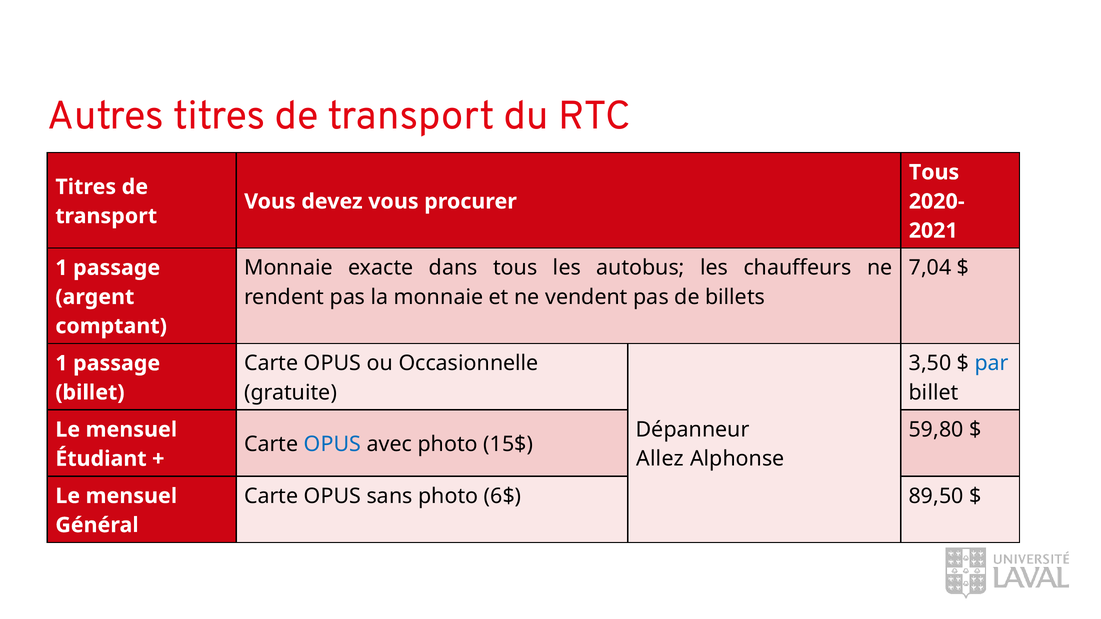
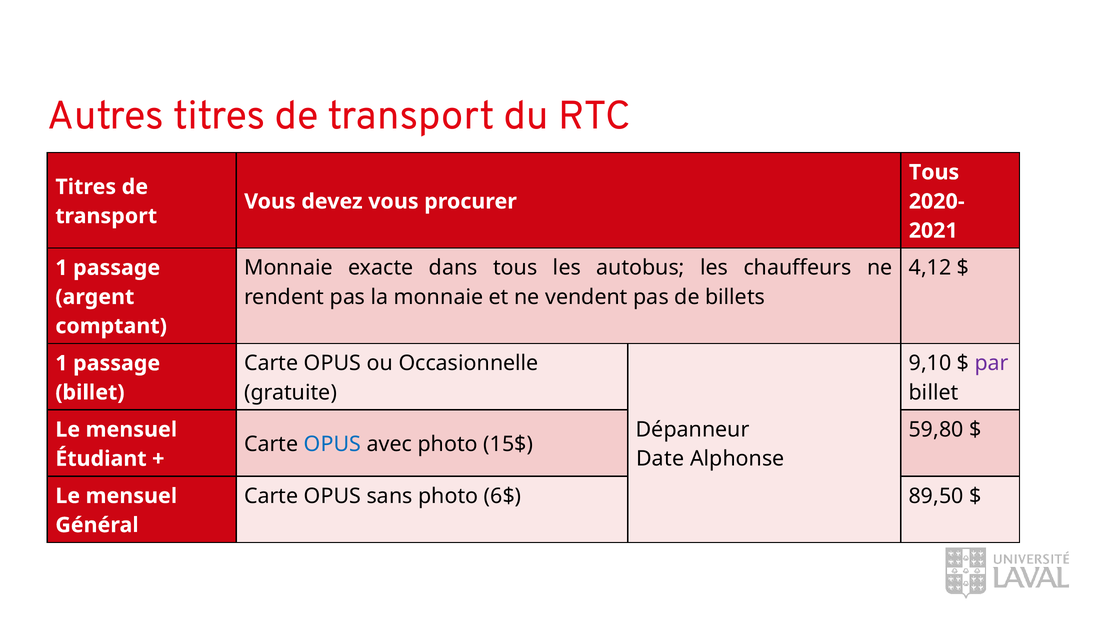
7,04: 7,04 -> 4,12
3,50: 3,50 -> 9,10
par colour: blue -> purple
Allez: Allez -> Date
